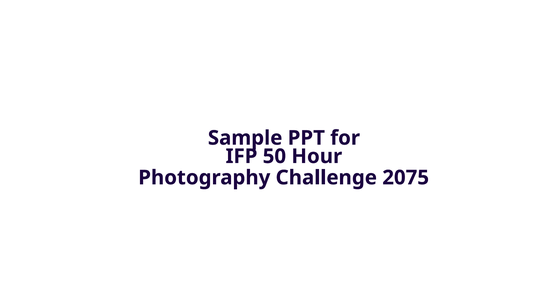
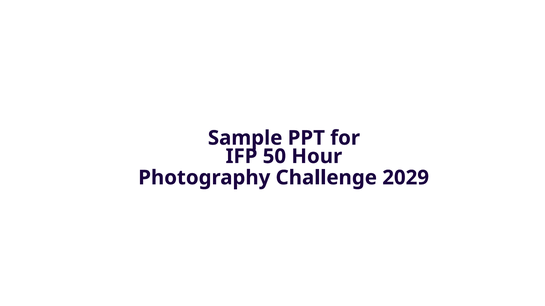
2075: 2075 -> 2029
